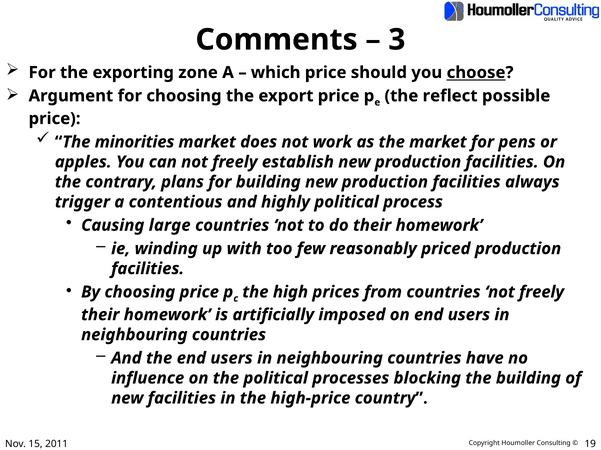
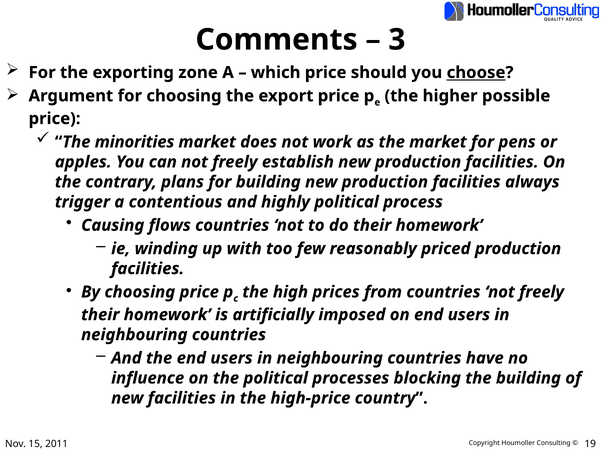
reflect: reflect -> higher
large: large -> flows
